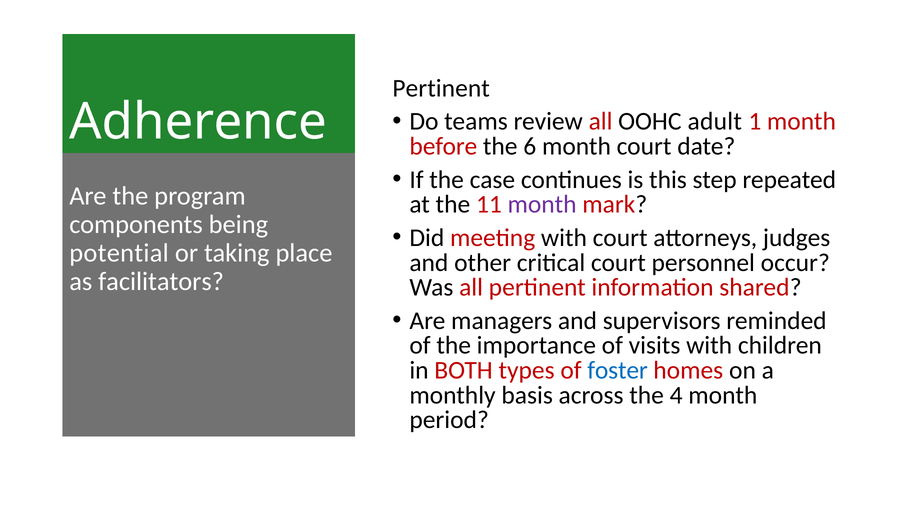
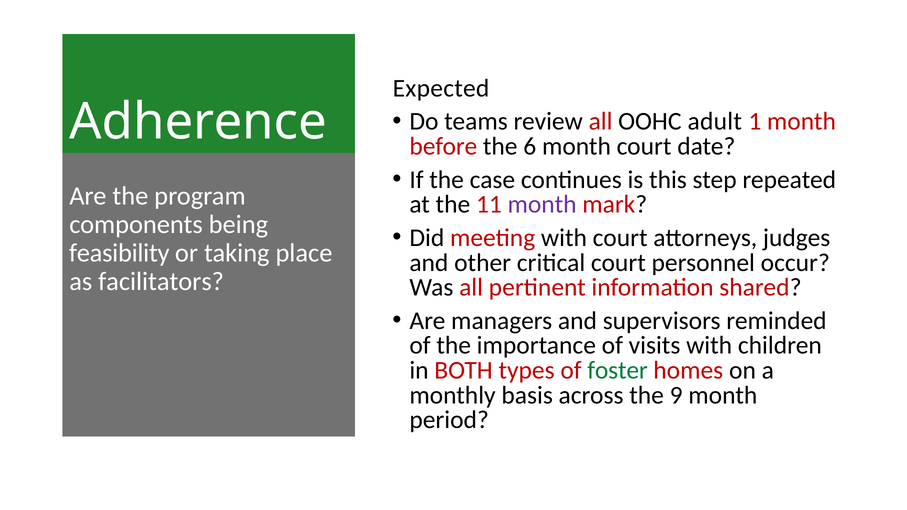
Pertinent at (441, 88): Pertinent -> Expected
potential: potential -> feasibility
foster colour: blue -> green
4: 4 -> 9
